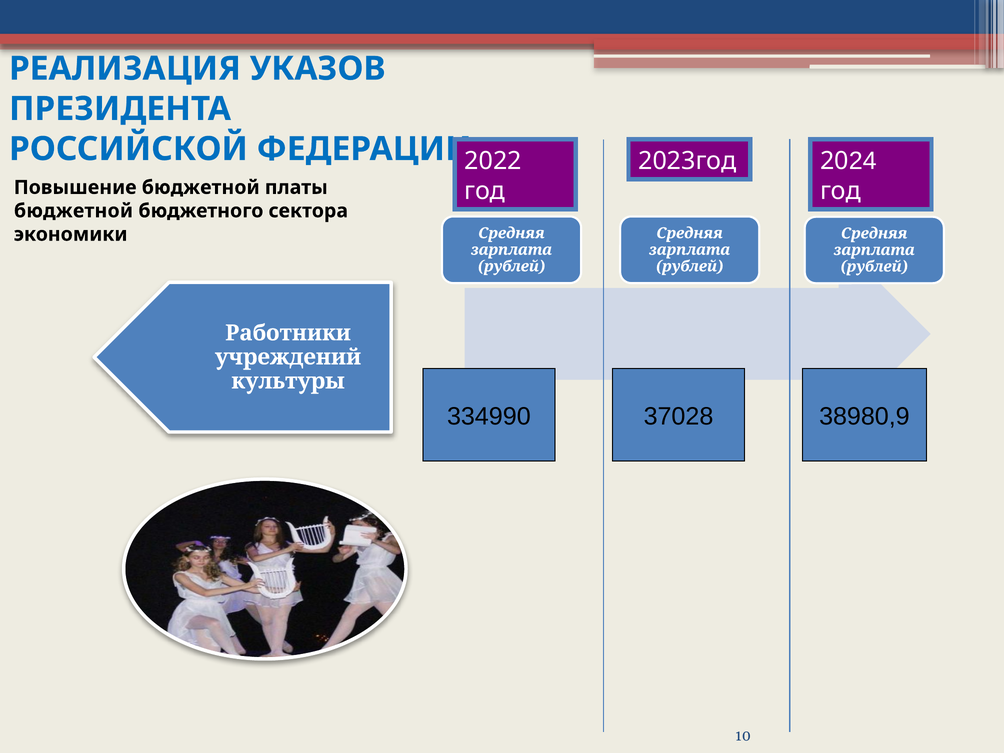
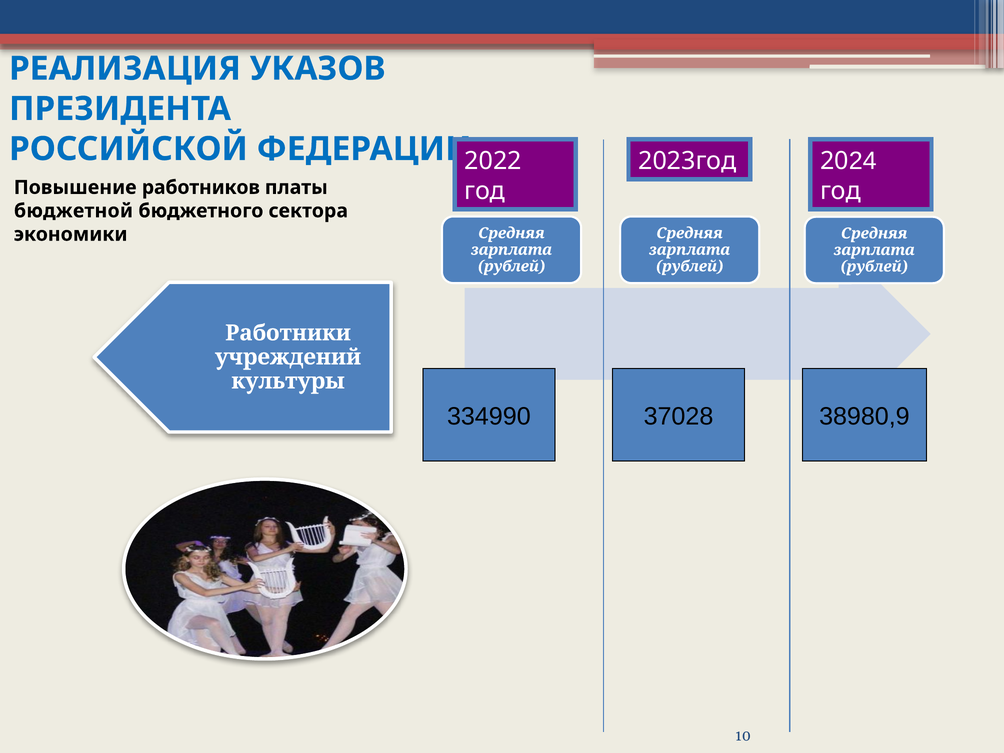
Повышение бюджетной: бюджетной -> работников
